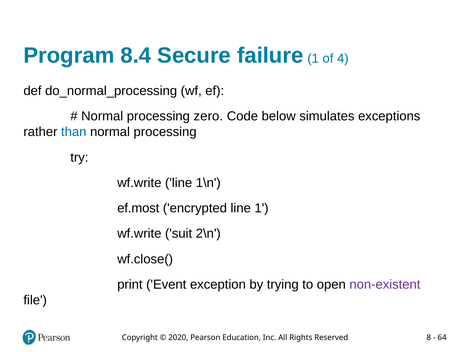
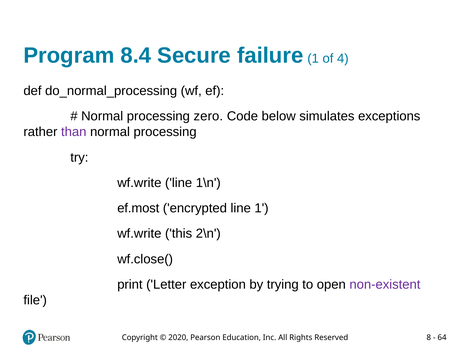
than colour: blue -> purple
suit: suit -> this
Event: Event -> Letter
